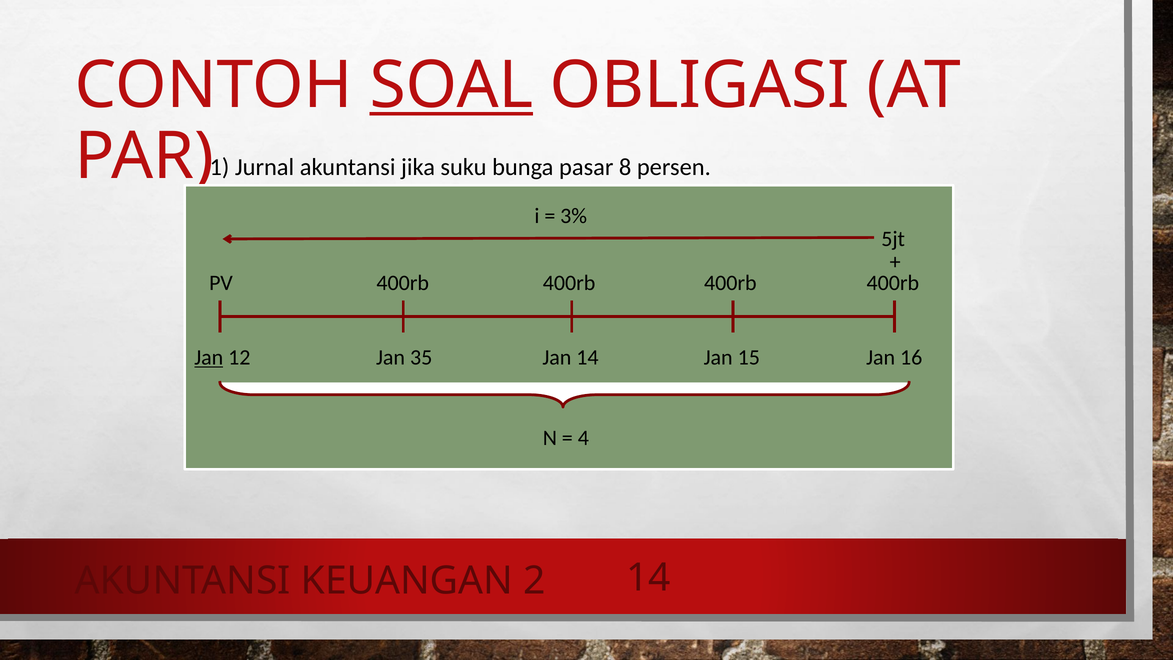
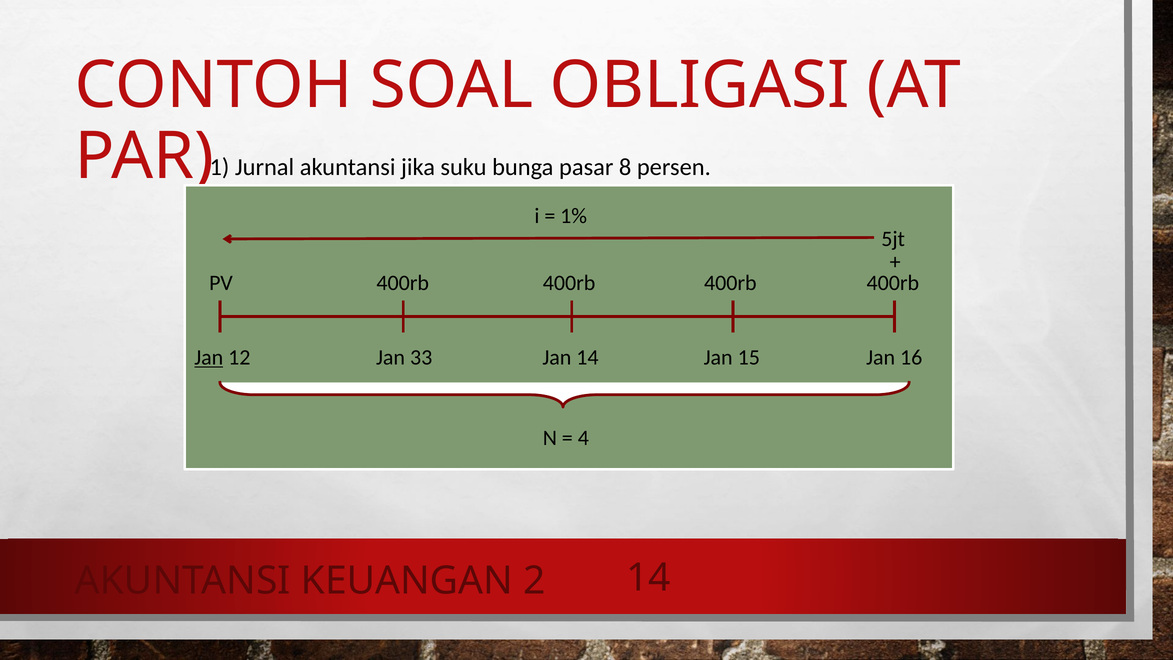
SOAL underline: present -> none
3%: 3% -> 1%
35: 35 -> 33
